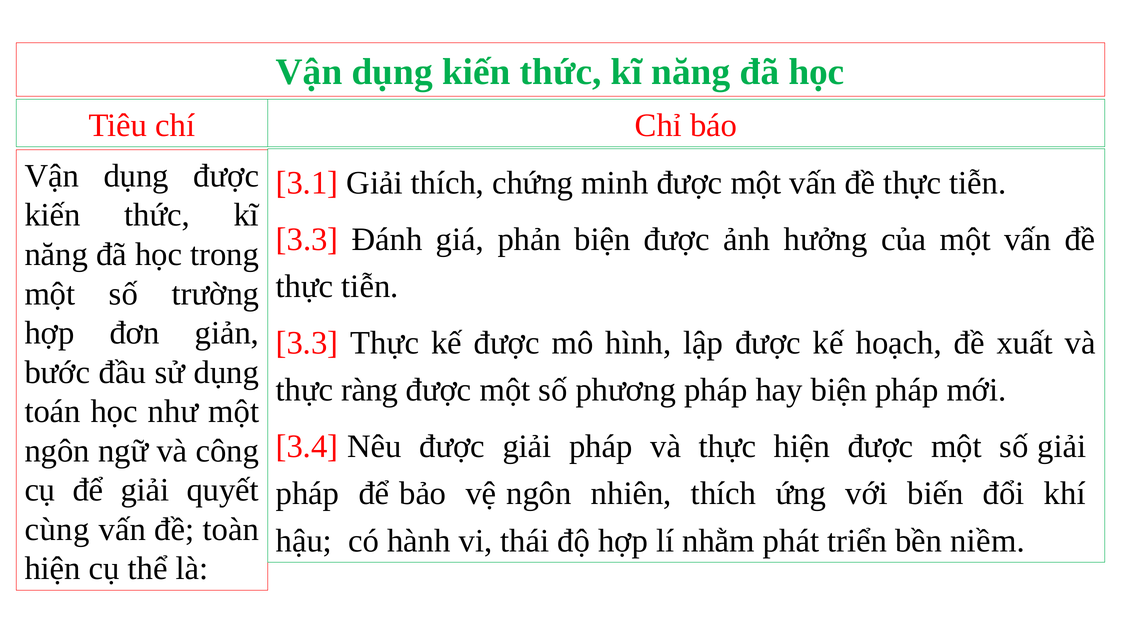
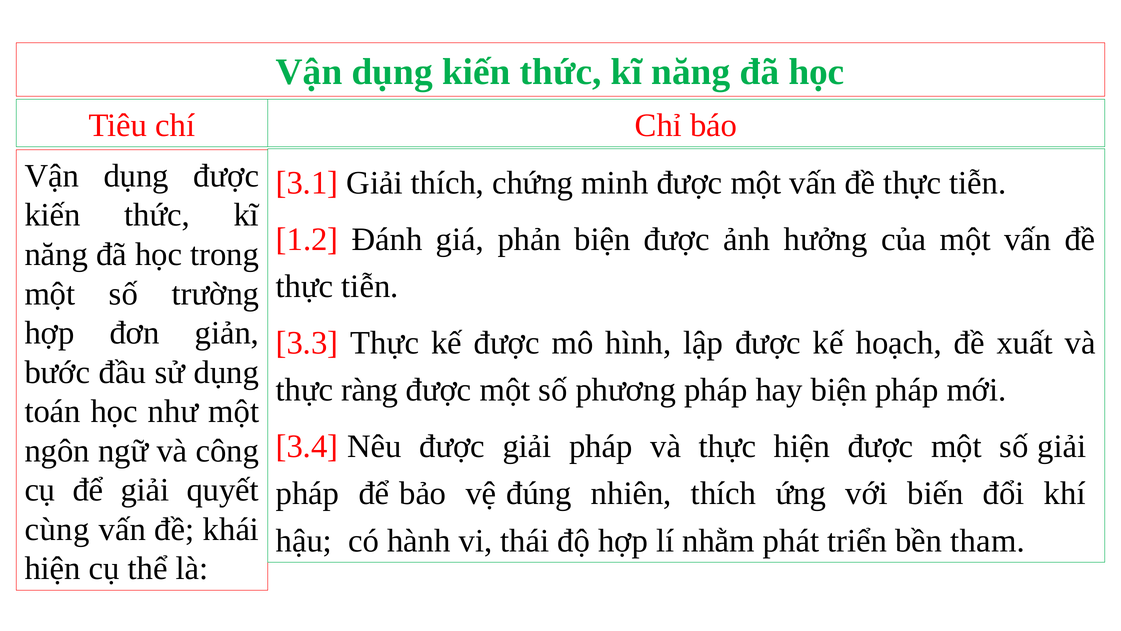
3.3 at (307, 239): 3.3 -> 1.2
vệ ngôn: ngôn -> đúng
toàn: toàn -> khái
niềm: niềm -> tham
